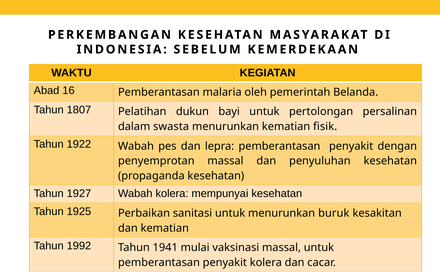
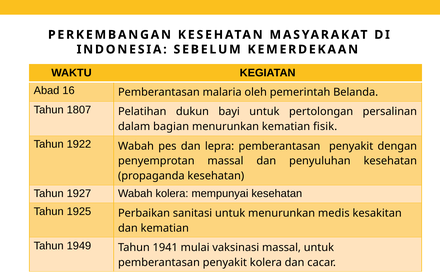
swasta: swasta -> bagian
buruk: buruk -> medis
1992: 1992 -> 1949
